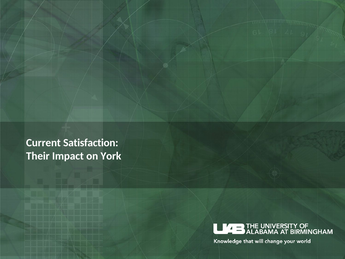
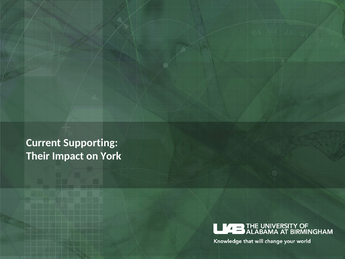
Satisfaction: Satisfaction -> Supporting
